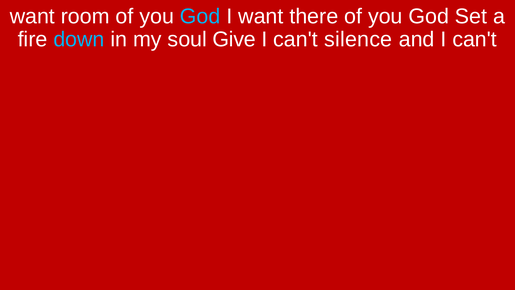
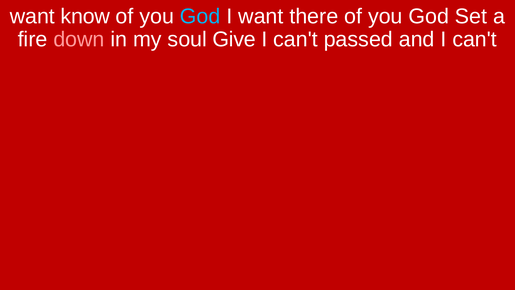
room: room -> know
down colour: light blue -> pink
silence: silence -> passed
